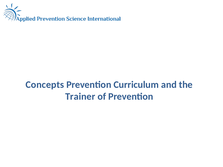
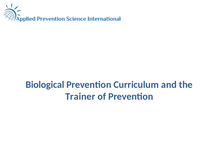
Concepts: Concepts -> Biological
